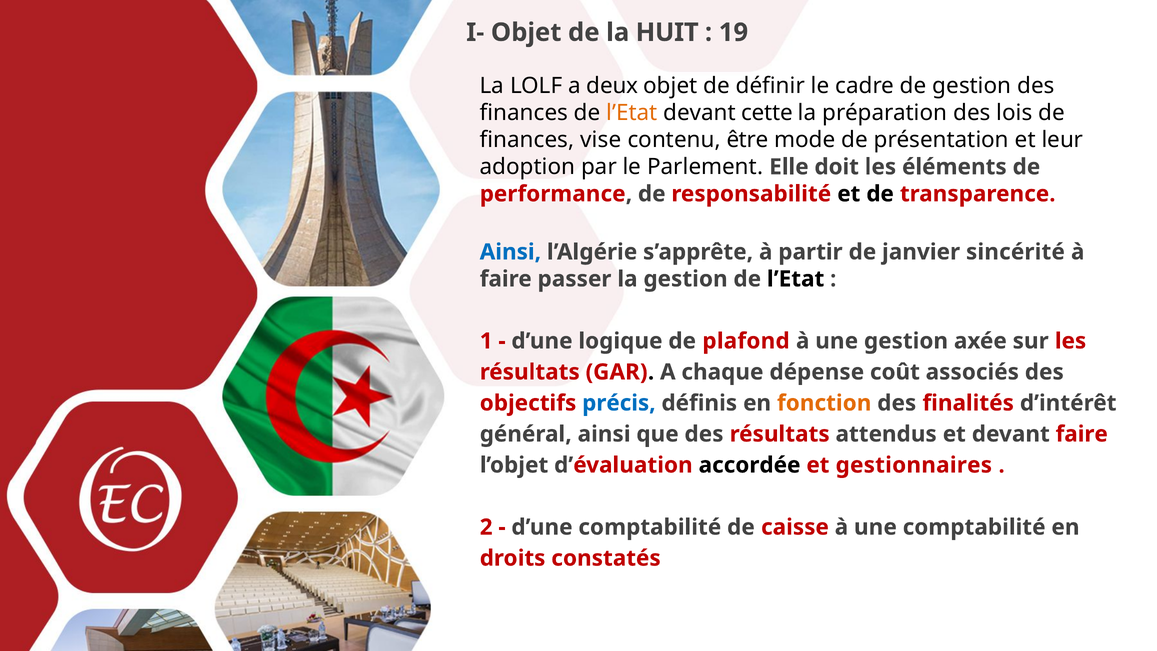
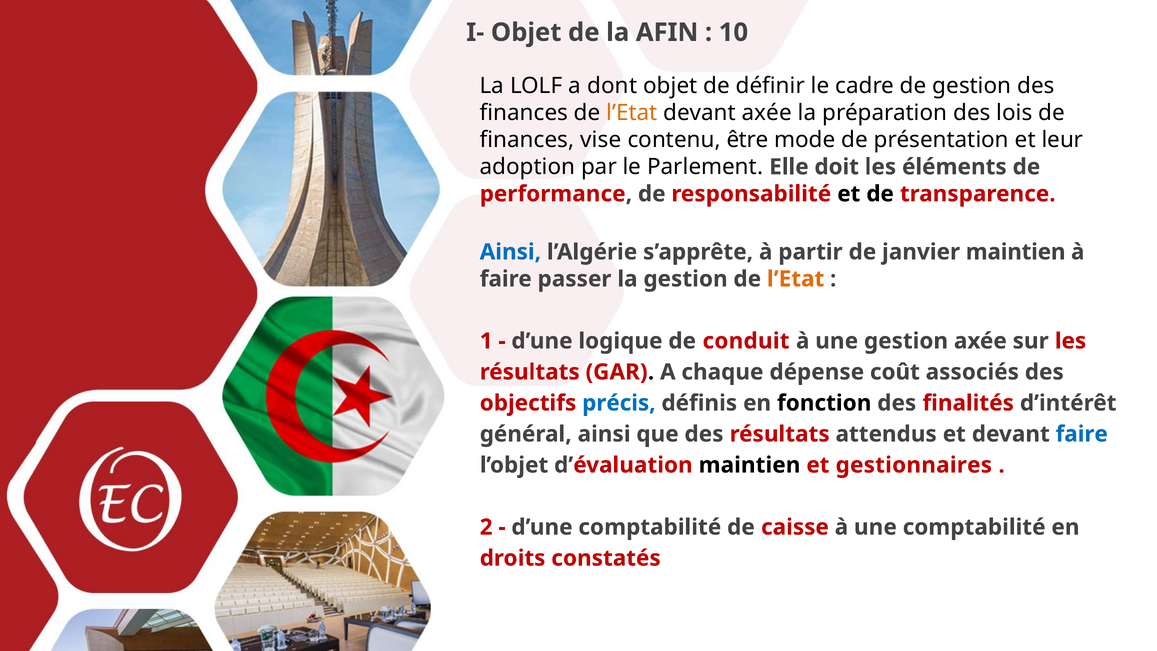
HUIT: HUIT -> AFIN
19: 19 -> 10
deux: deux -> dont
devant cette: cette -> axée
janvier sincérité: sincérité -> maintien
l’Etat at (796, 279) colour: black -> orange
plafond: plafond -> conduit
fonction colour: orange -> black
faire at (1082, 434) colour: red -> blue
d’évaluation accordée: accordée -> maintien
